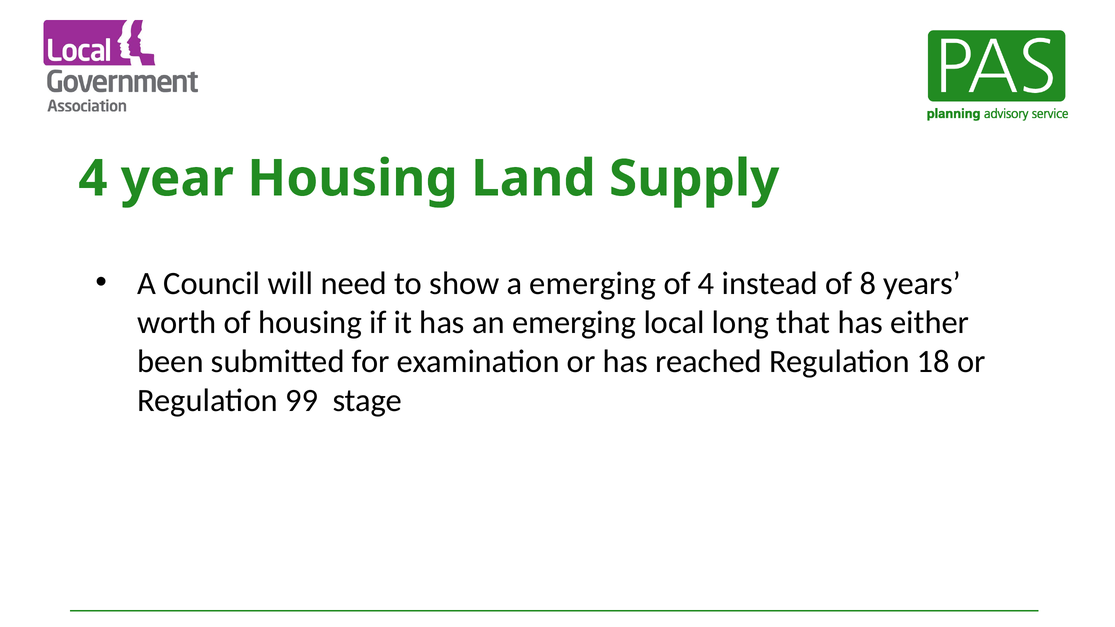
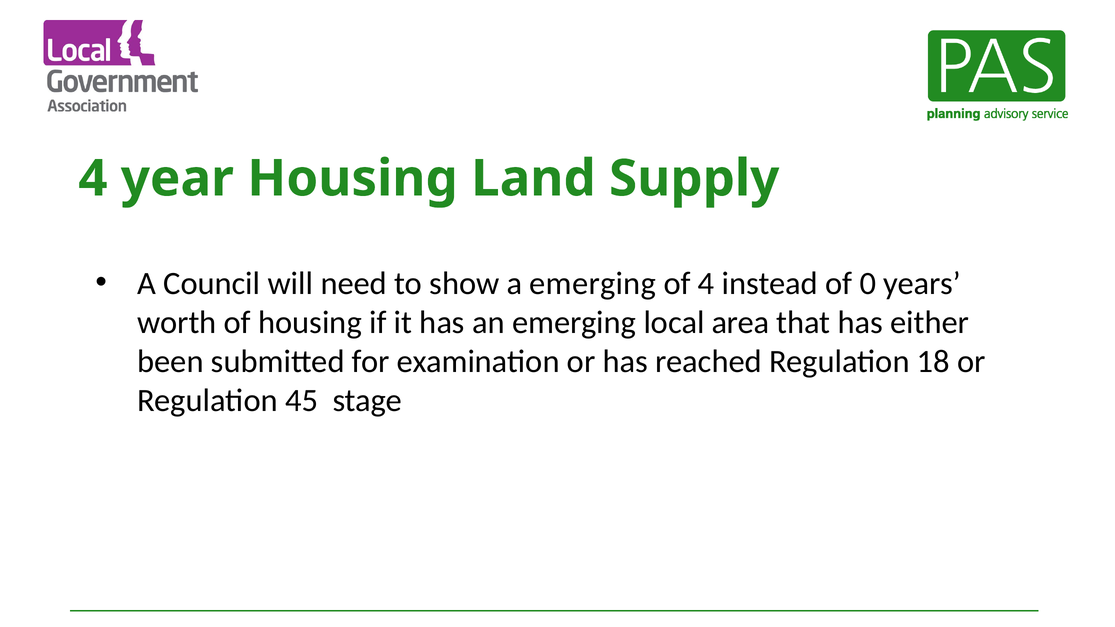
8: 8 -> 0
long: long -> area
99: 99 -> 45
